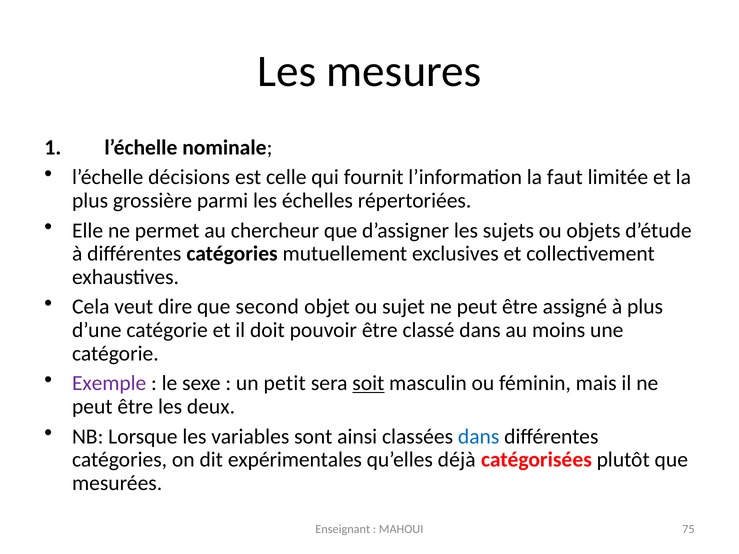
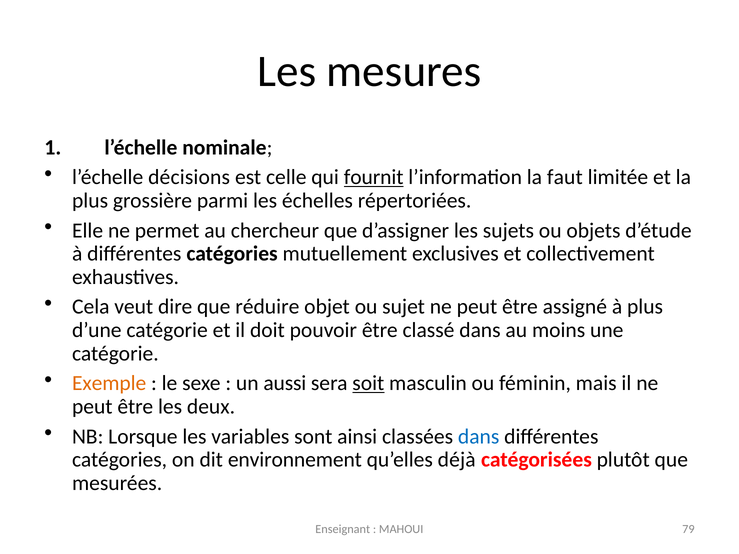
fournit underline: none -> present
second: second -> réduire
Exemple colour: purple -> orange
petit: petit -> aussi
expérimentales: expérimentales -> environnement
75: 75 -> 79
